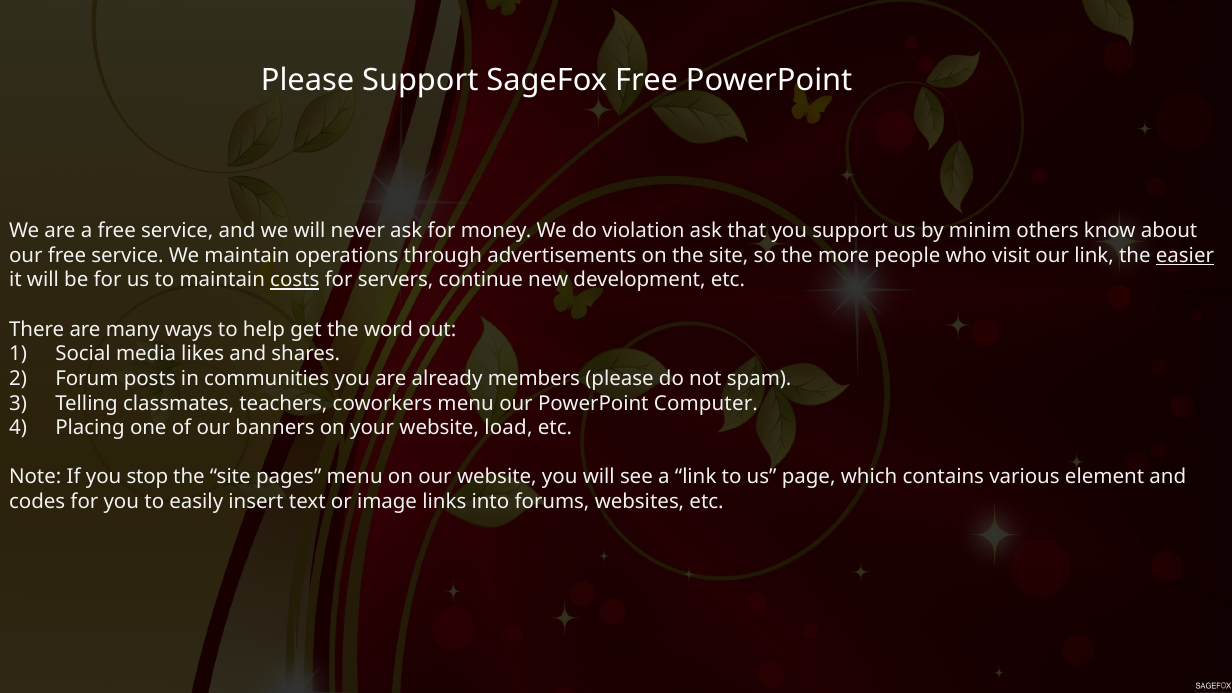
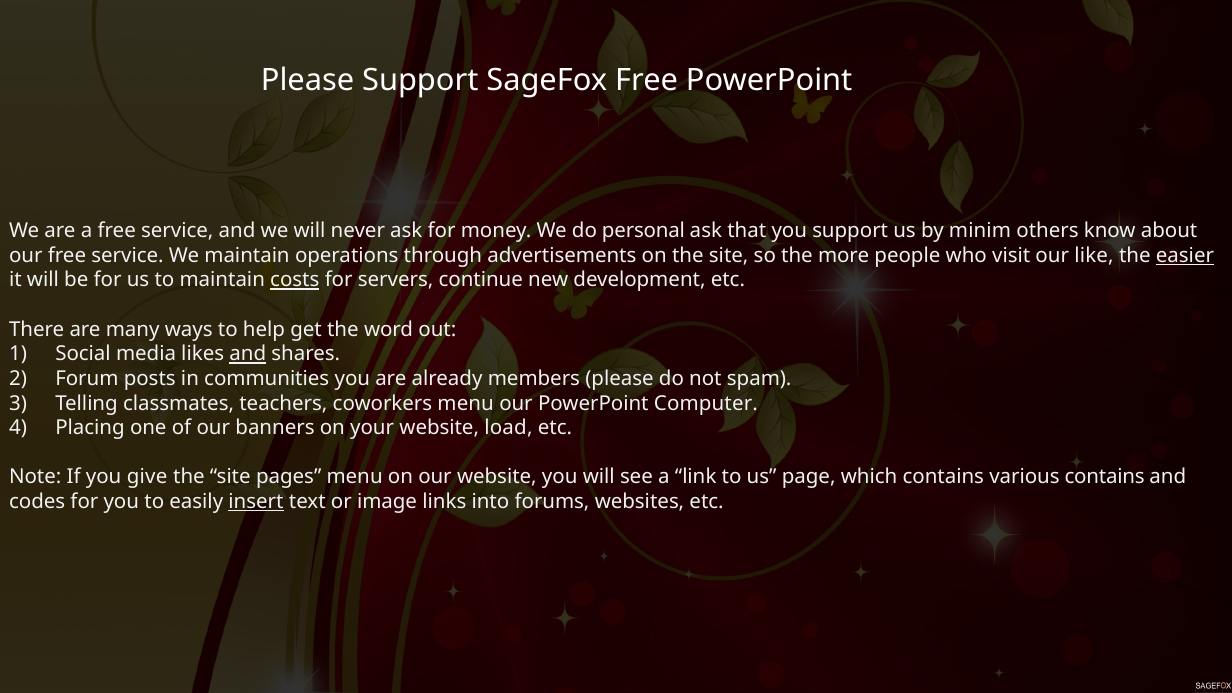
violation: violation -> personal
our link: link -> like
and at (248, 354) underline: none -> present
stop: stop -> give
various element: element -> contains
insert underline: none -> present
